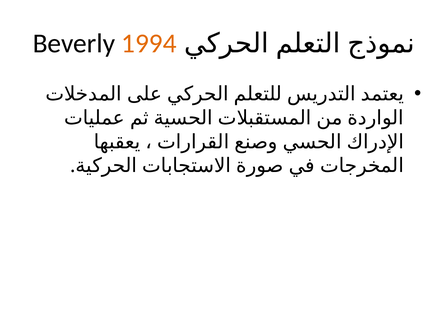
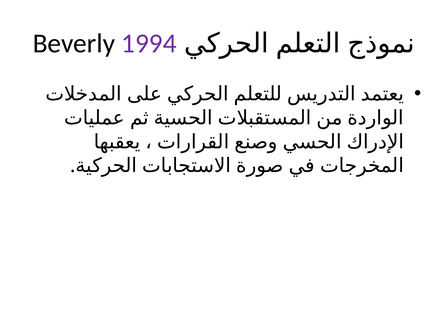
1994 colour: orange -> purple
